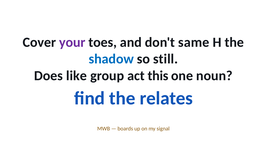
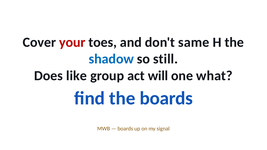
your colour: purple -> red
this: this -> will
noun: noun -> what
the relates: relates -> boards
